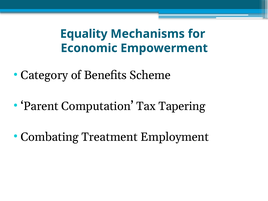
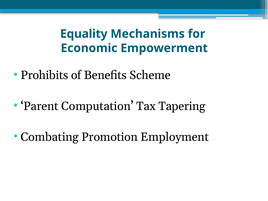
Category: Category -> Prohibits
Treatment: Treatment -> Promotion
